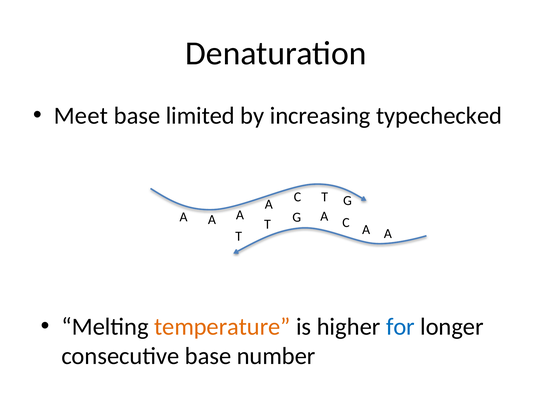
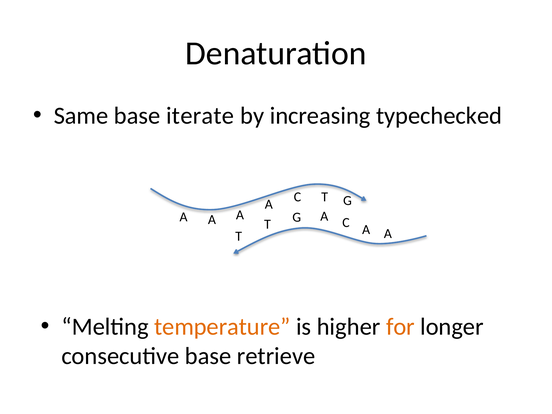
Meet: Meet -> Same
limited: limited -> iterate
for colour: blue -> orange
number: number -> retrieve
